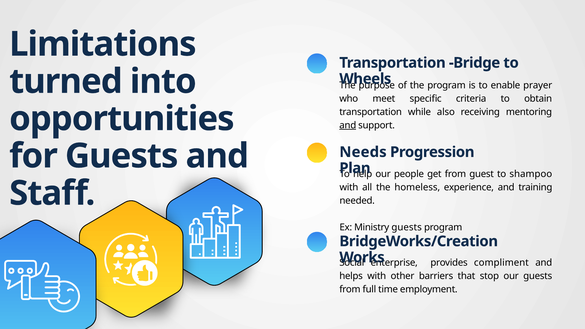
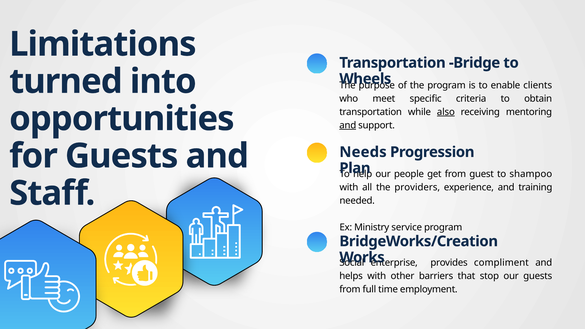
prayer: prayer -> clients
also underline: none -> present
homeless: homeless -> providers
Ministry guests: guests -> service
